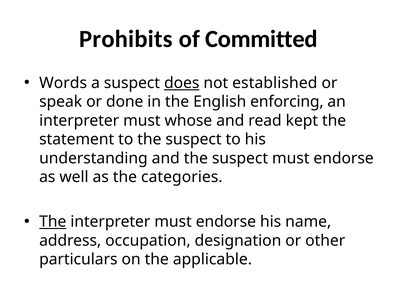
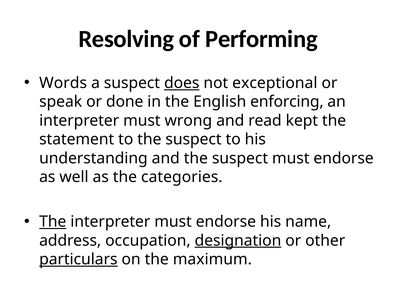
Prohibits: Prohibits -> Resolving
Committed: Committed -> Performing
established: established -> exceptional
whose: whose -> wrong
designation underline: none -> present
particulars underline: none -> present
applicable: applicable -> maximum
